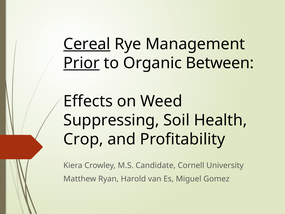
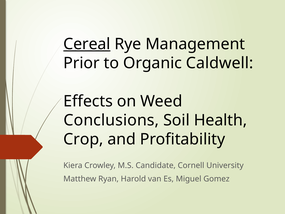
Prior underline: present -> none
Between: Between -> Caldwell
Suppressing: Suppressing -> Conclusions
